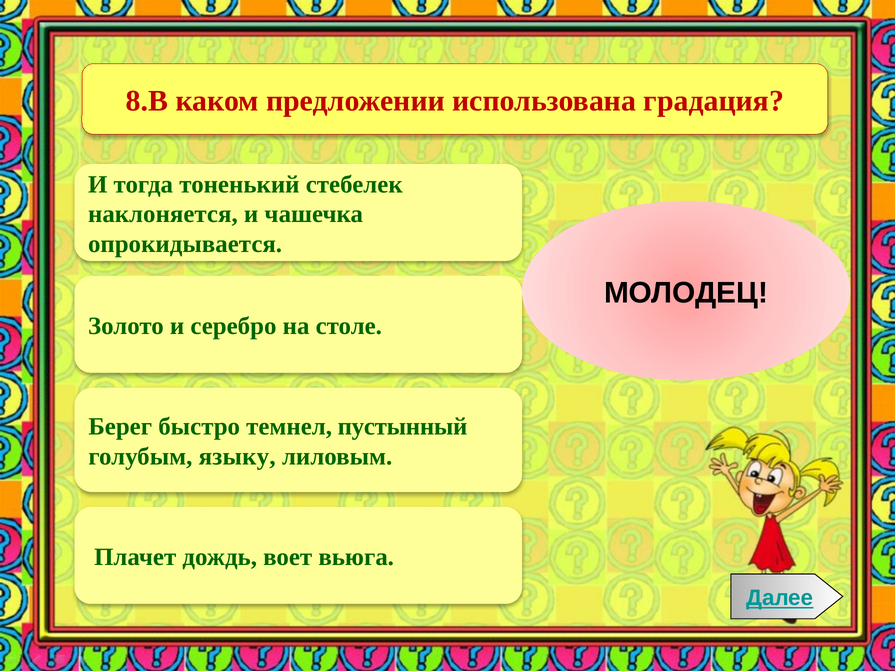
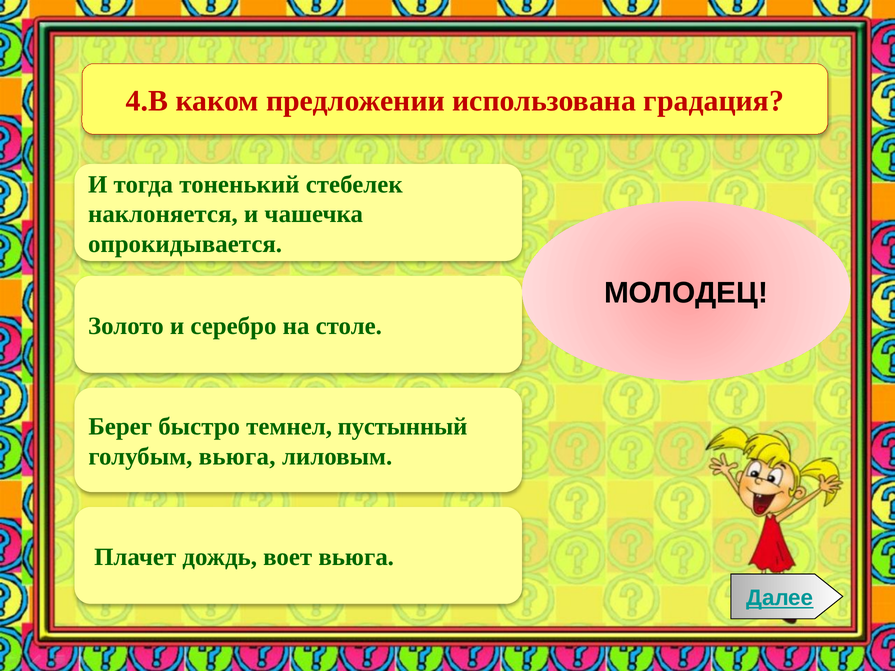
8.В: 8.В -> 4.В
голубым языку: языку -> вьюга
